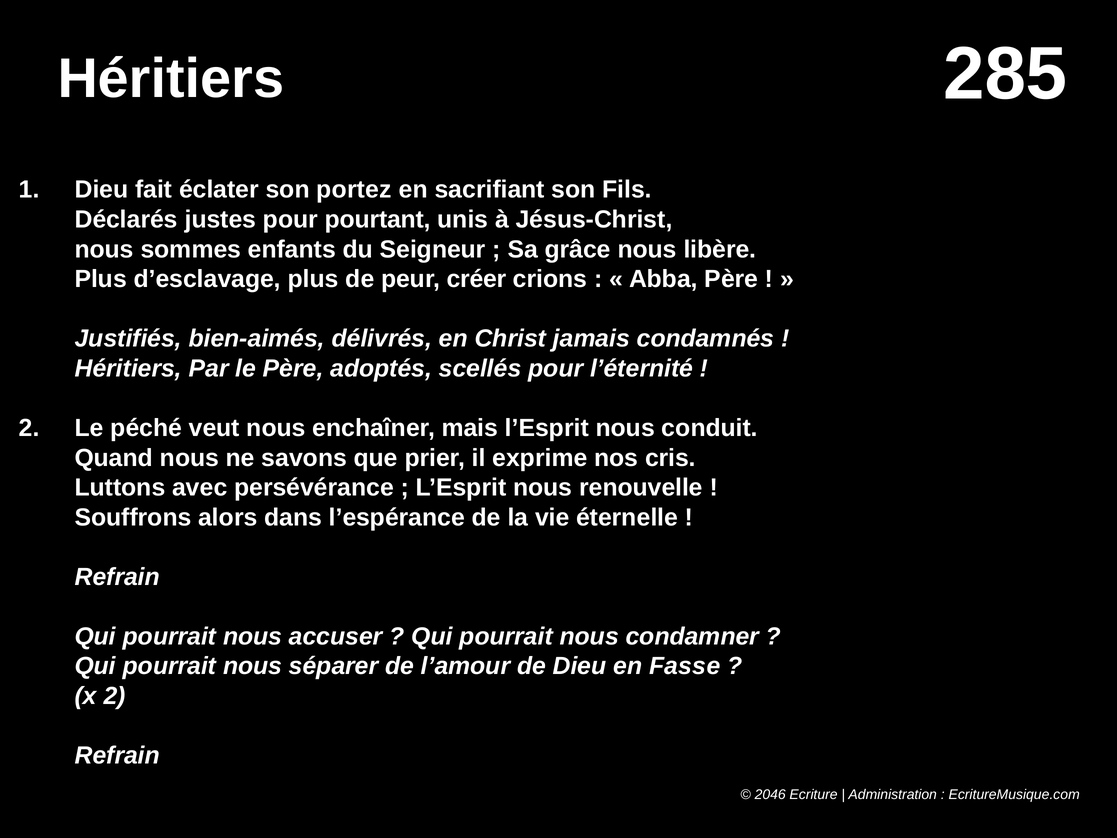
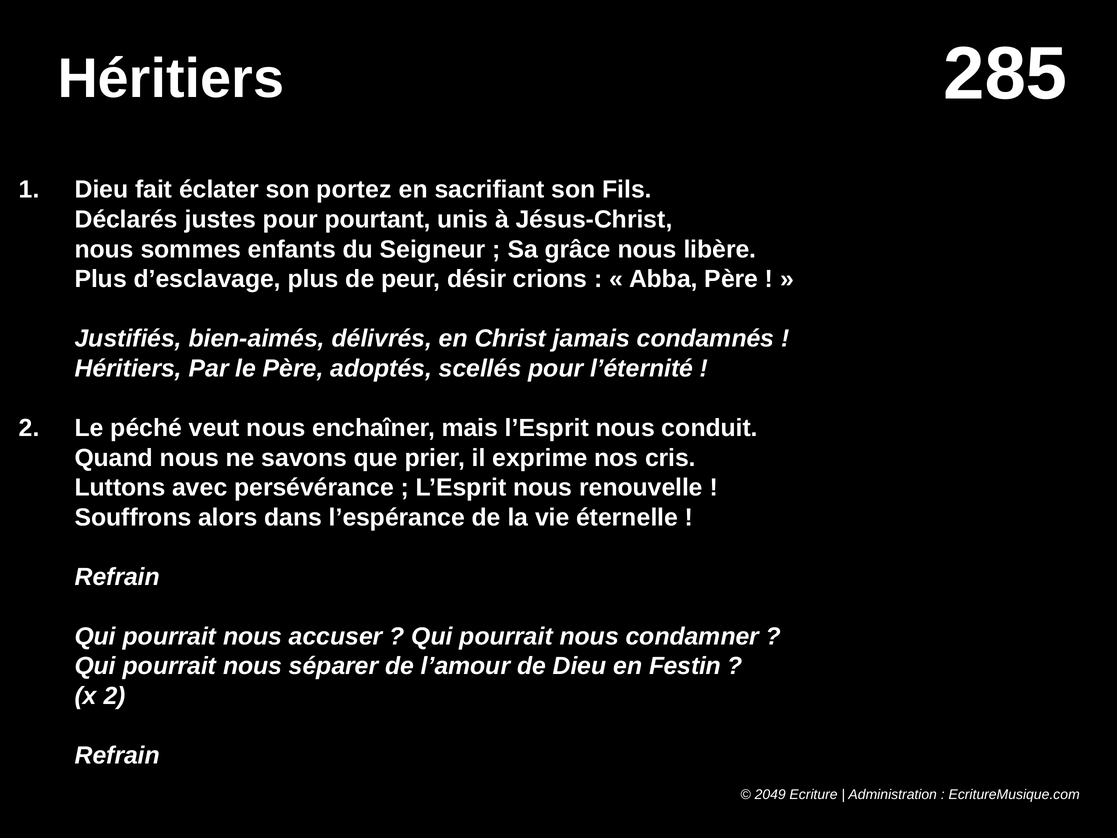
créer: créer -> désir
Fasse: Fasse -> Festin
2046: 2046 -> 2049
